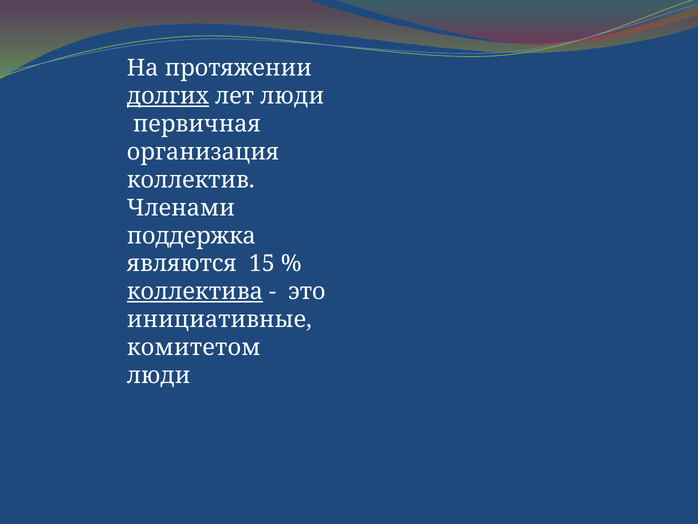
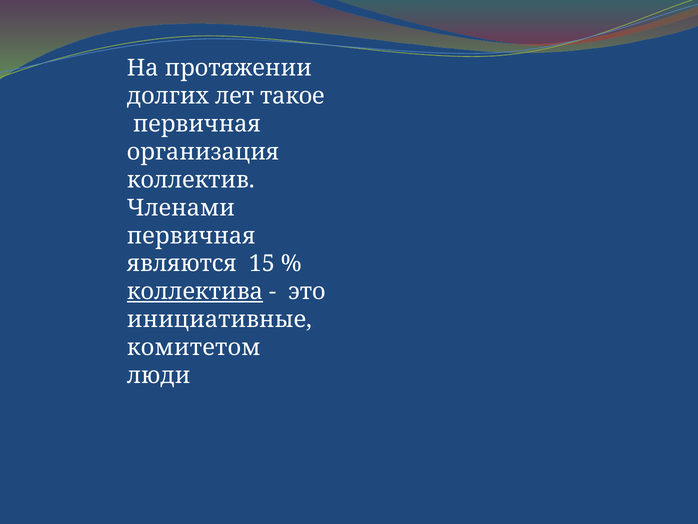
долгих underline: present -> none
лет люди: люди -> такое
поддержка at (191, 236): поддержка -> первичная
